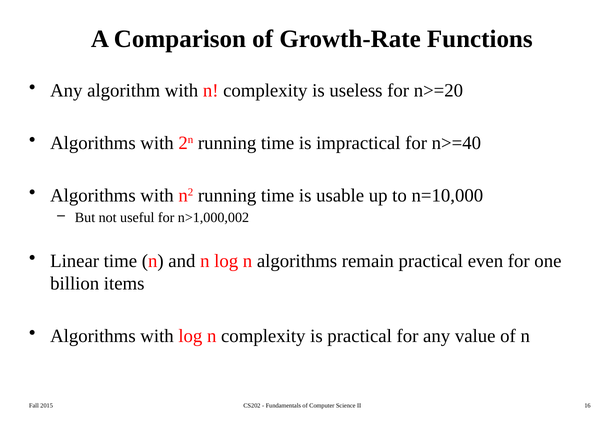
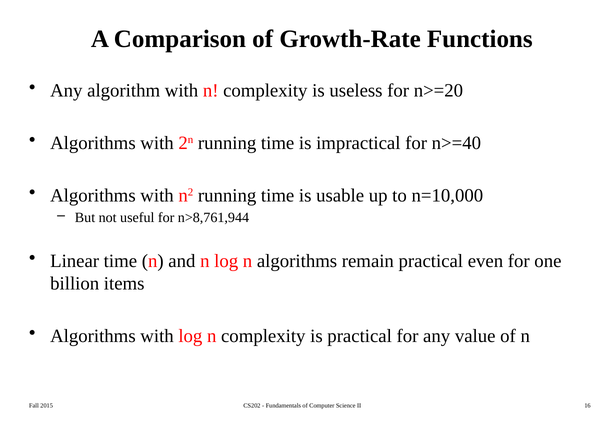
n>1,000,002: n>1,000,002 -> n>8,761,944
